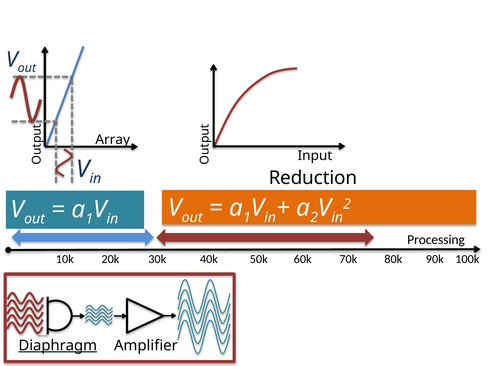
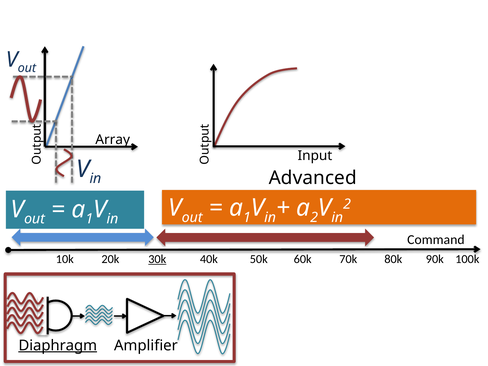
Reduction: Reduction -> Advanced
Processing: Processing -> Command
30k underline: none -> present
